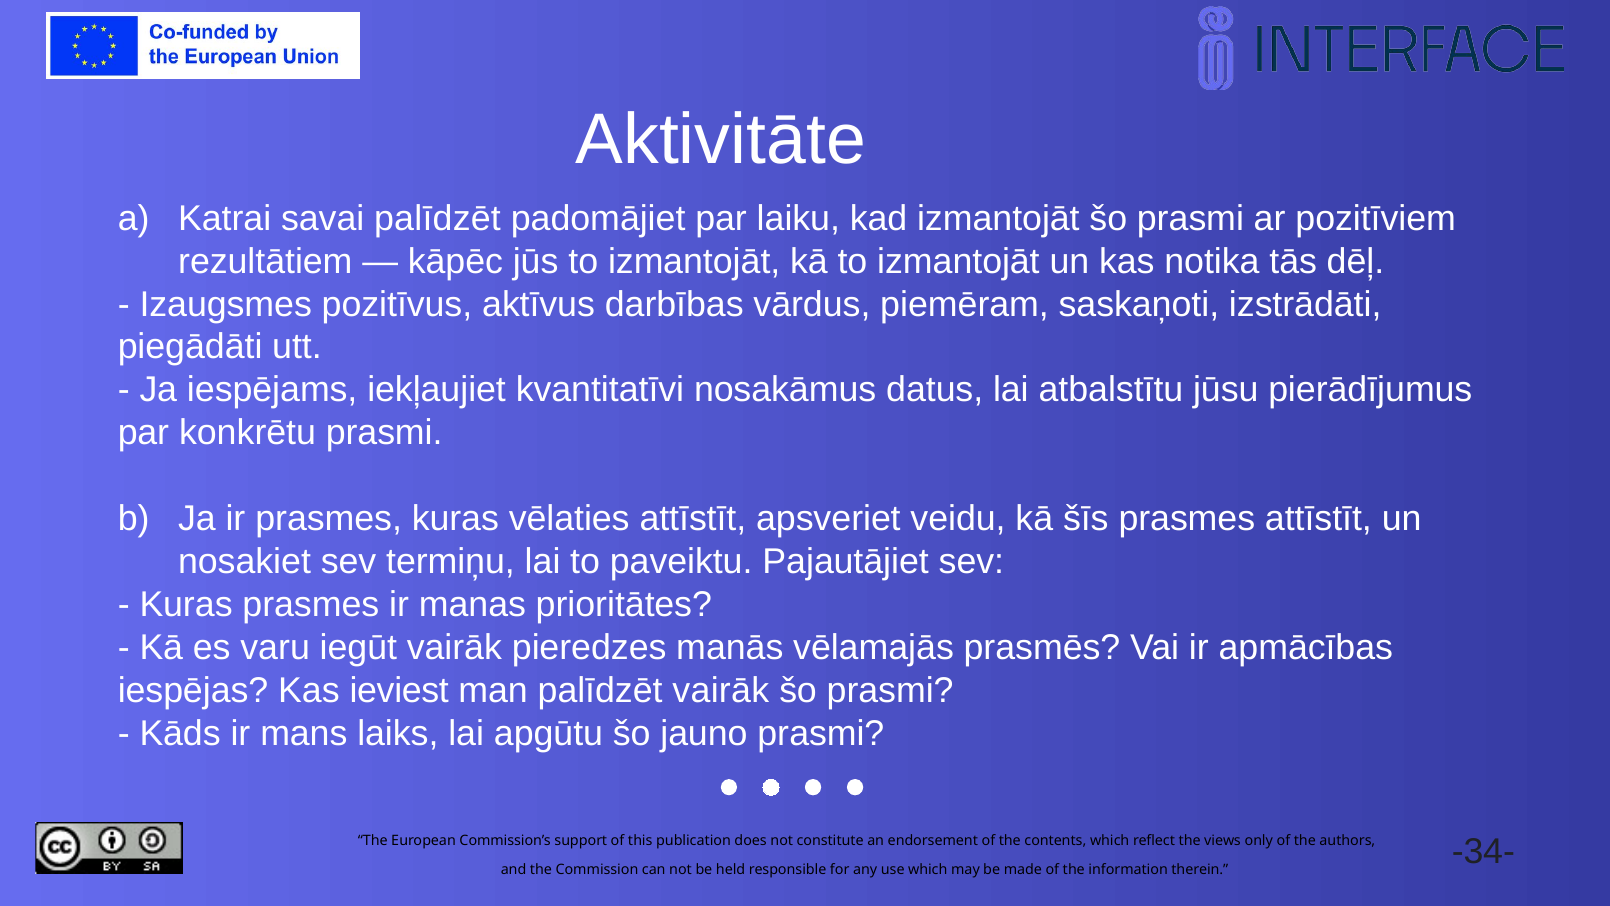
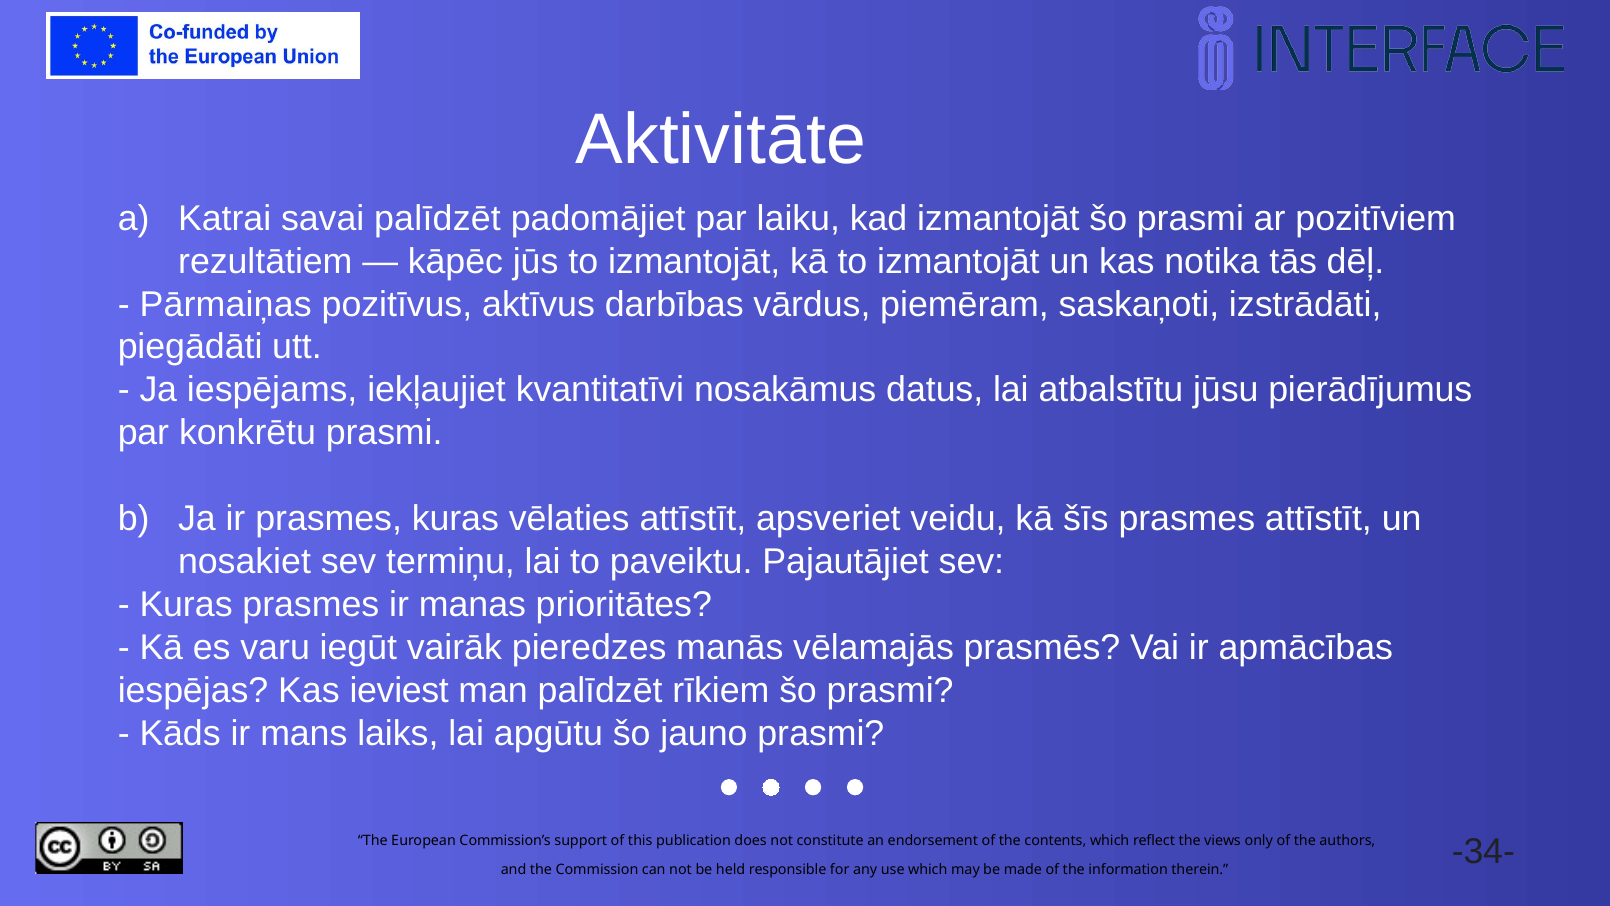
Izaugsmes: Izaugsmes -> Pārmaiņas
palīdzēt vairāk: vairāk -> rīkiem
